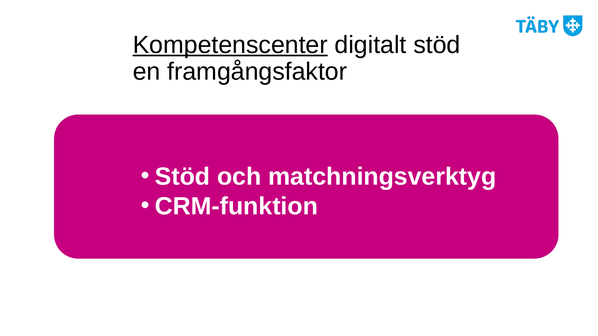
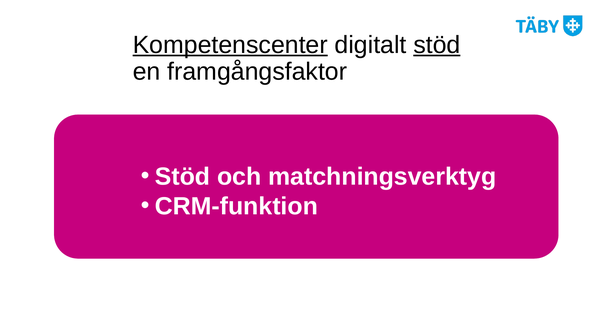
stöd at (437, 45) underline: none -> present
